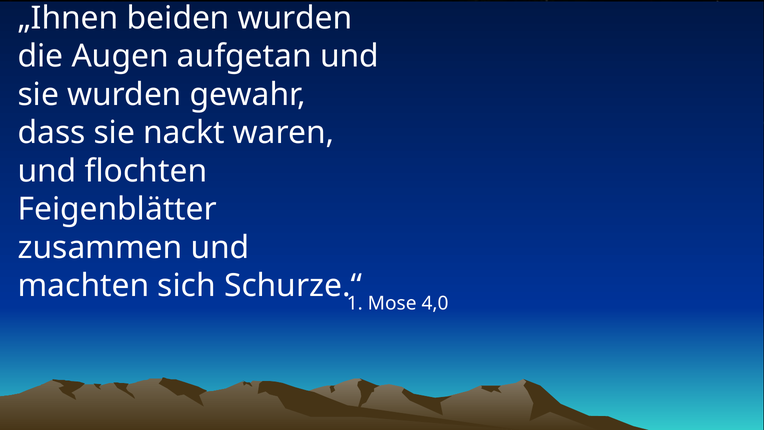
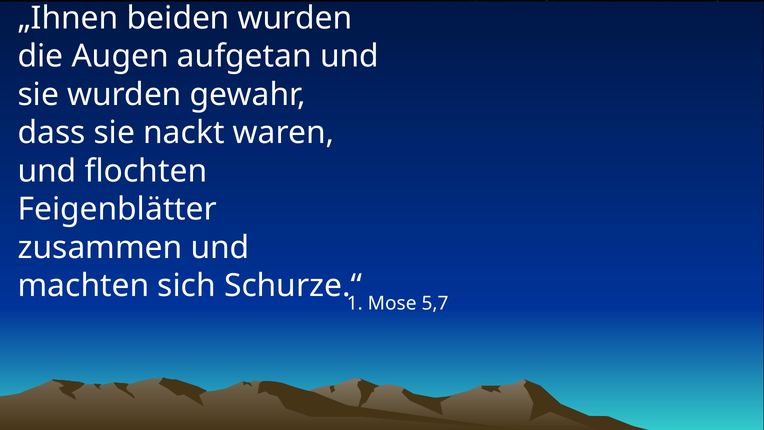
4,0: 4,0 -> 5,7
